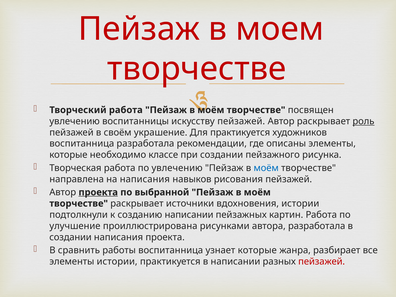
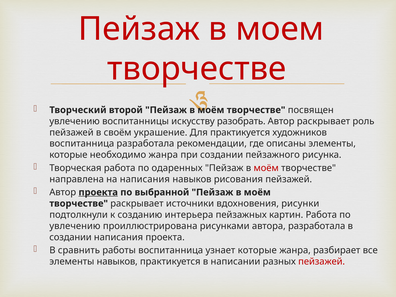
Творческий работа: работа -> второй
искусству пейзажей: пейзажей -> разобрать
роль underline: present -> none
необходимо классе: классе -> жанра
по увлечению: увлечению -> одаренных
моём at (266, 168) colour: blue -> red
вдохновения истории: истории -> рисунки
созданию написании: написании -> интерьера
улучшение at (75, 226): улучшение -> увлечению
элементы истории: истории -> навыков
